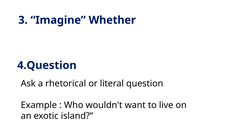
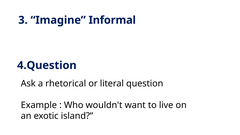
Whether: Whether -> Informal
